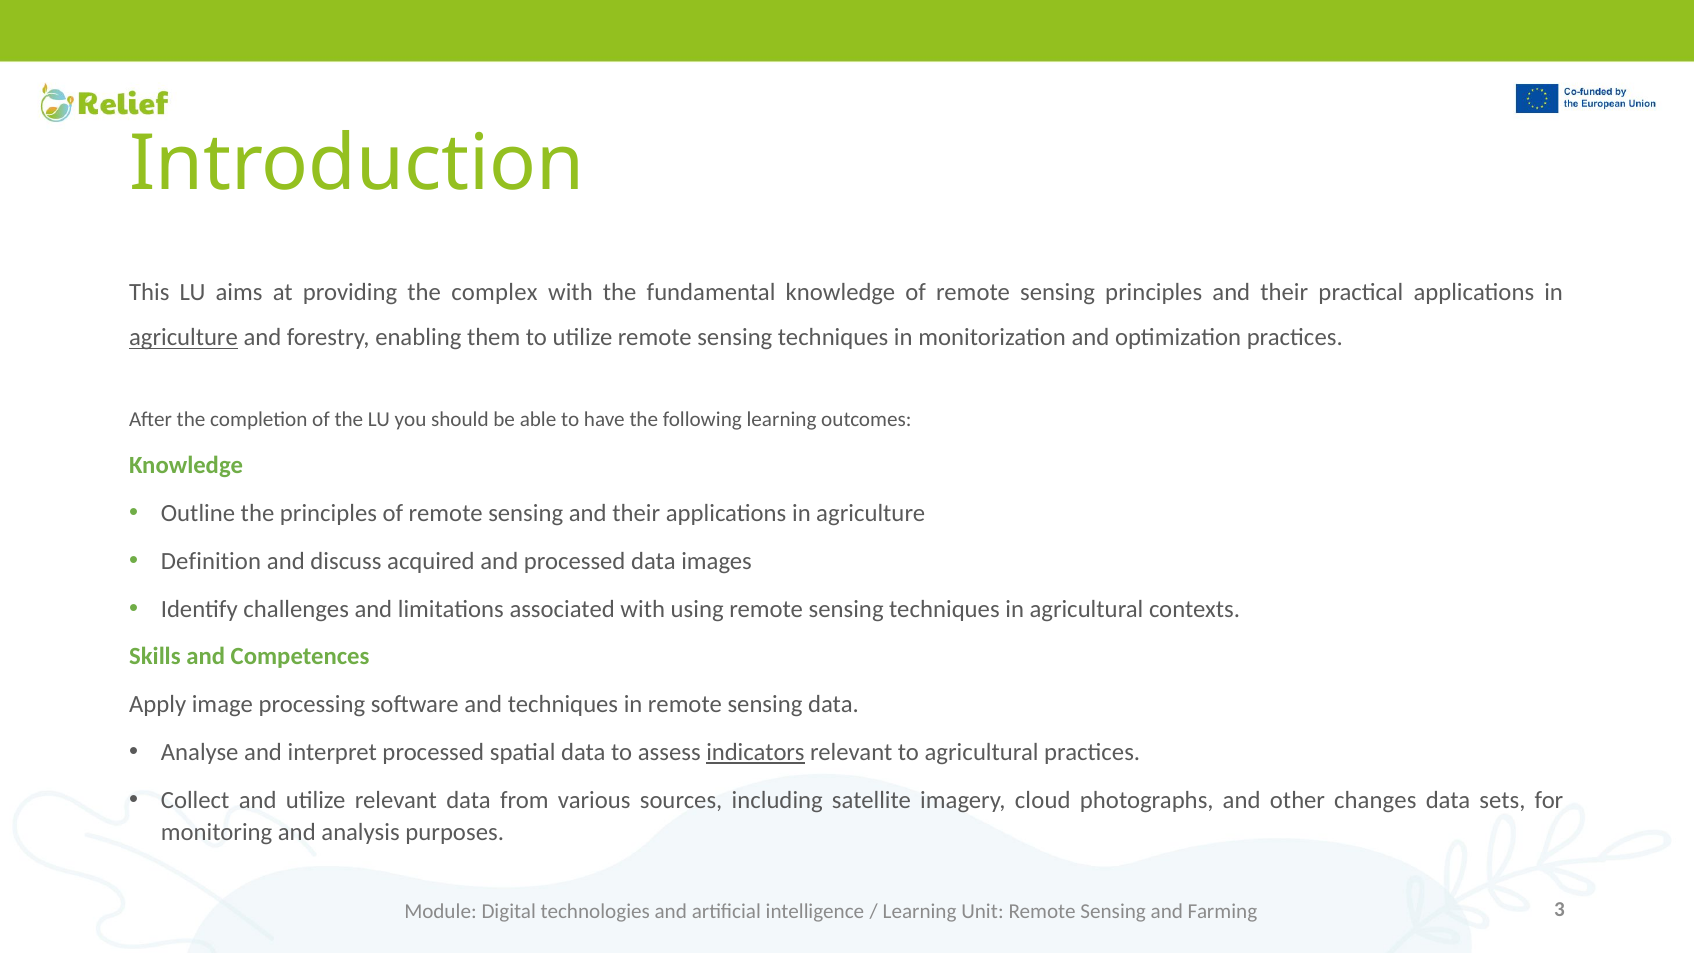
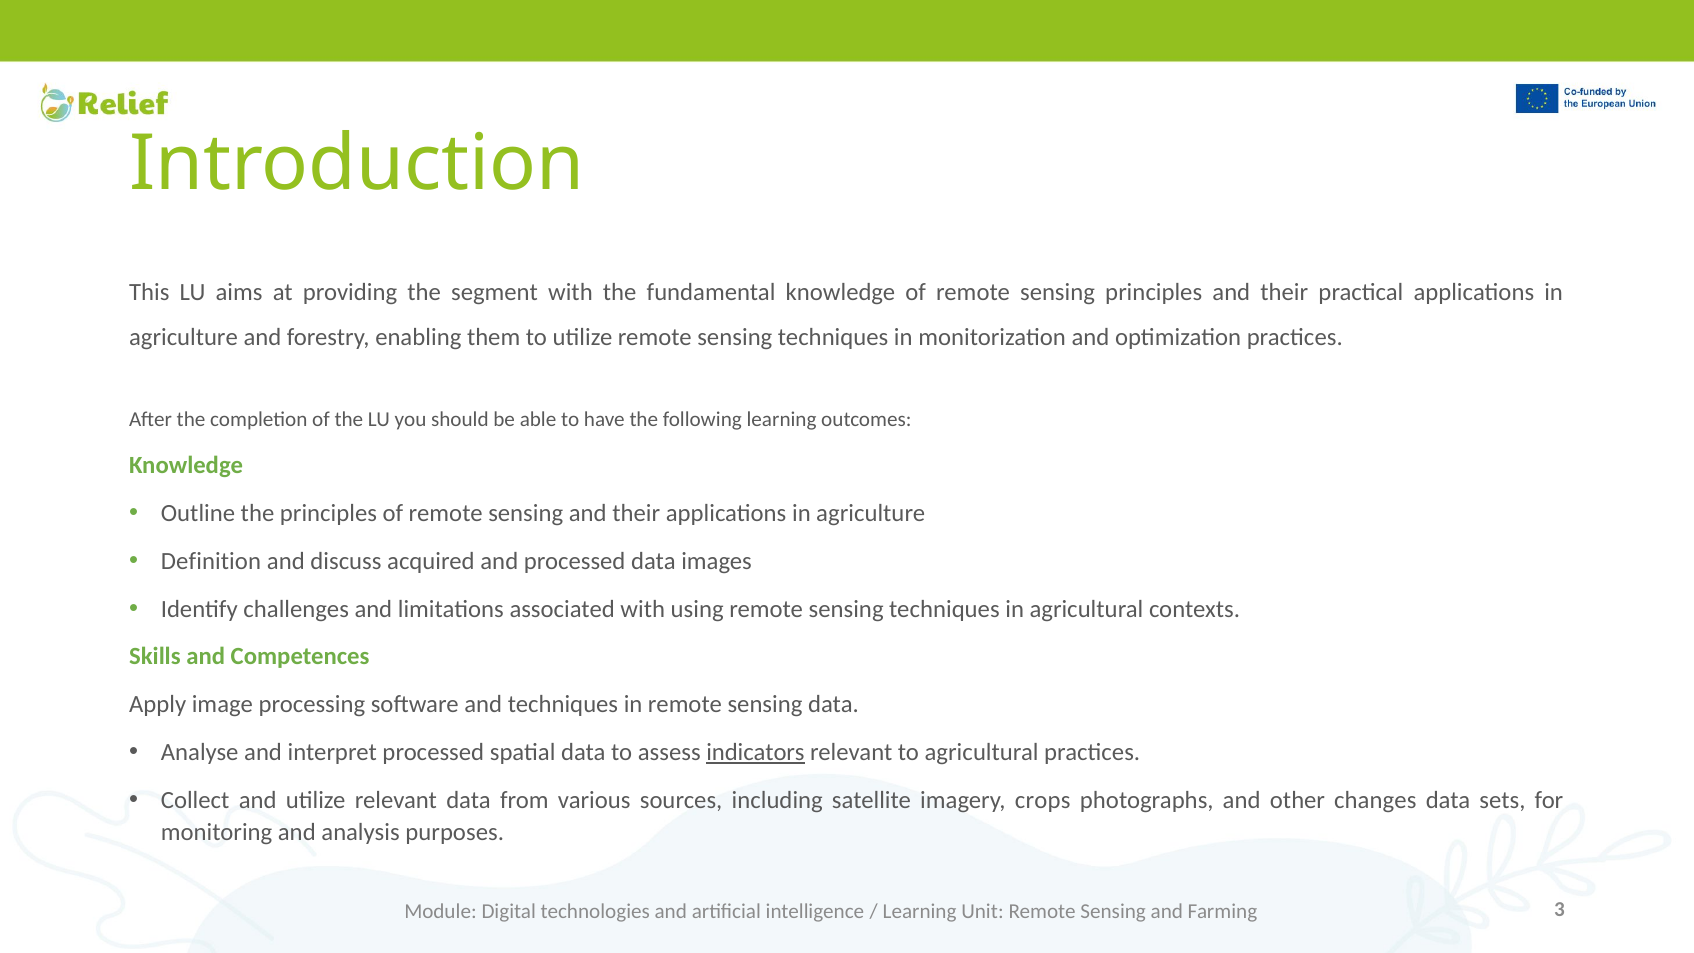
complex: complex -> segment
agriculture at (183, 338) underline: present -> none
cloud: cloud -> crops
